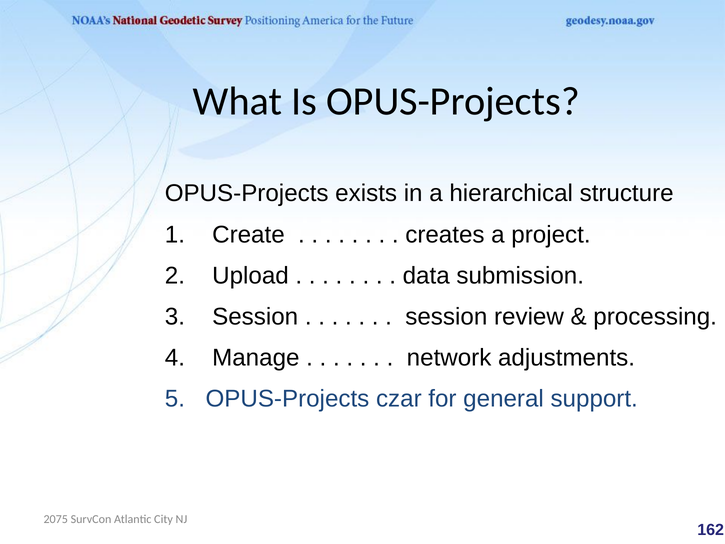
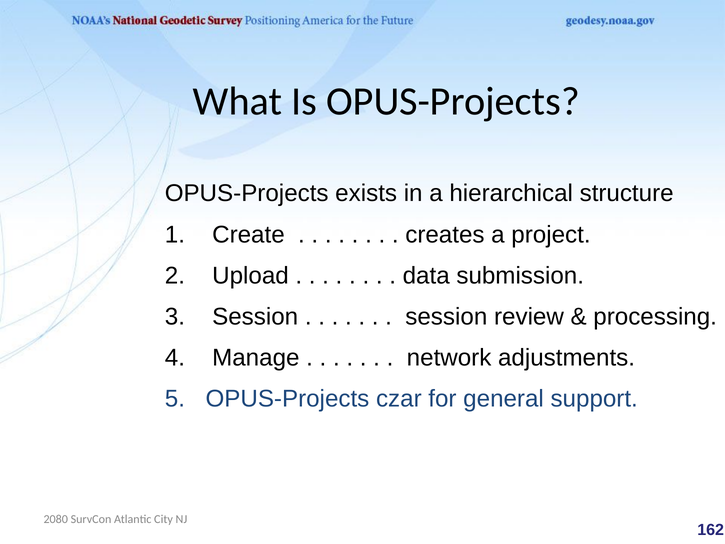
2075: 2075 -> 2080
